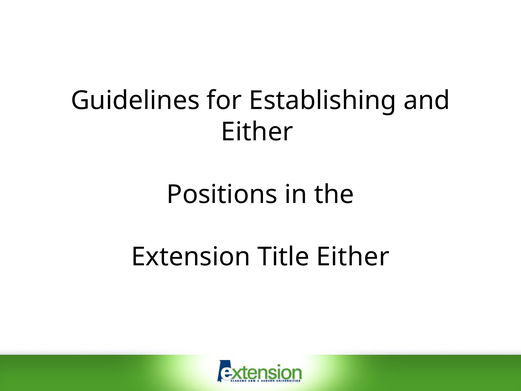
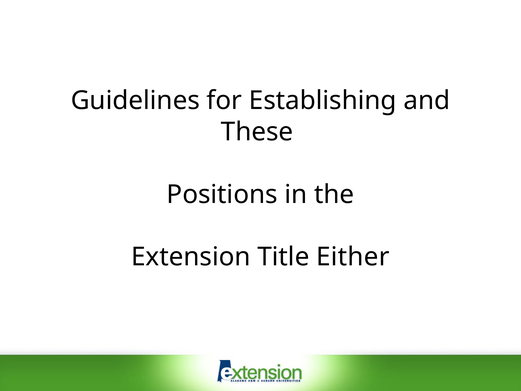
Either at (257, 132): Either -> These
